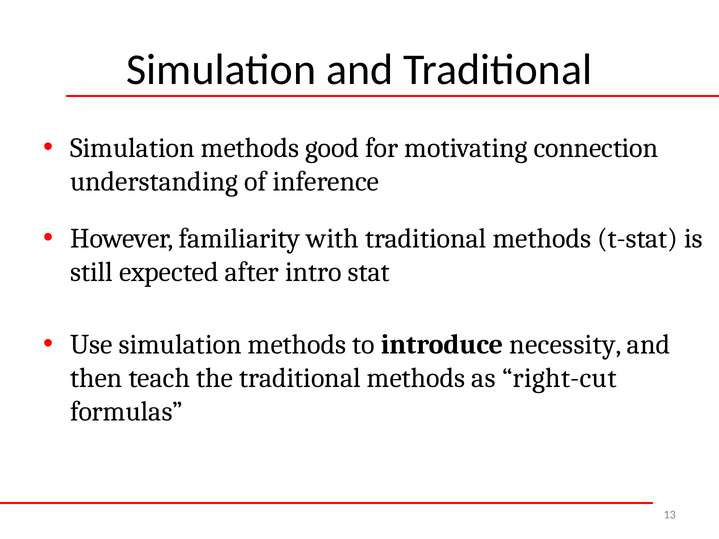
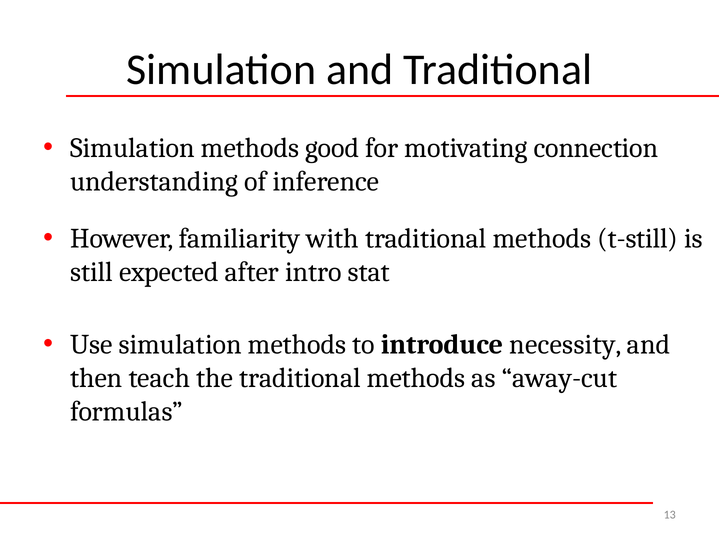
t-stat: t-stat -> t-still
right-cut: right-cut -> away-cut
